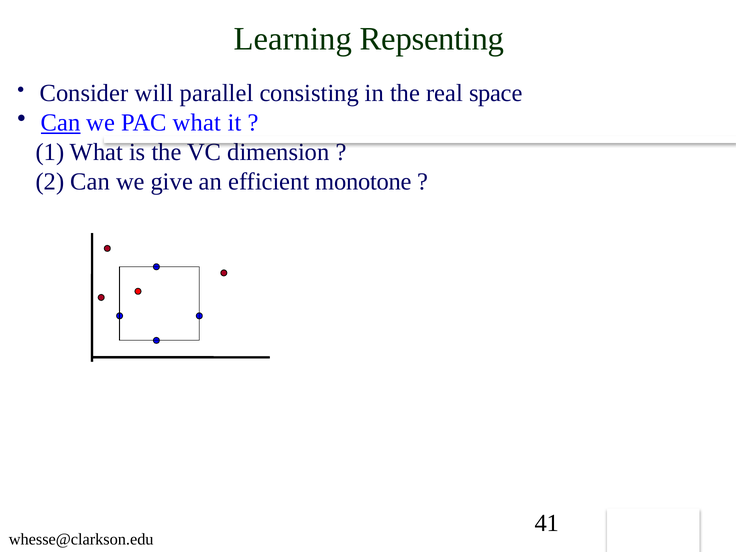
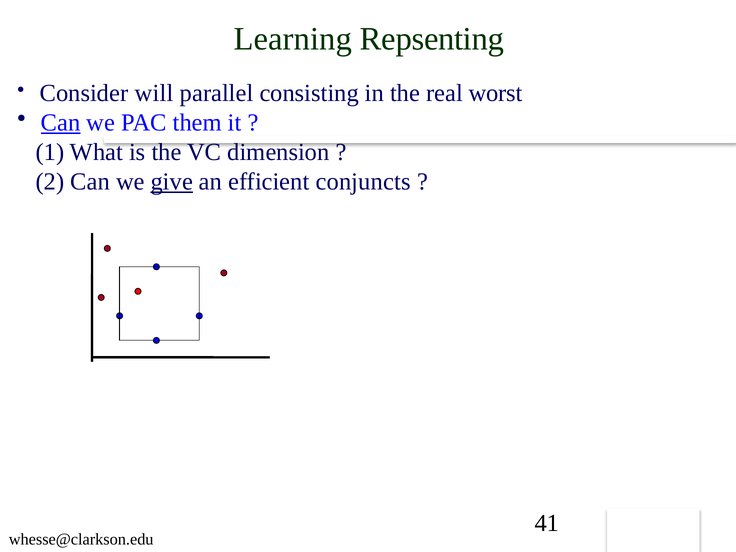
space: space -> worst
PAC what: what -> them
give underline: none -> present
monotone: monotone -> conjuncts
